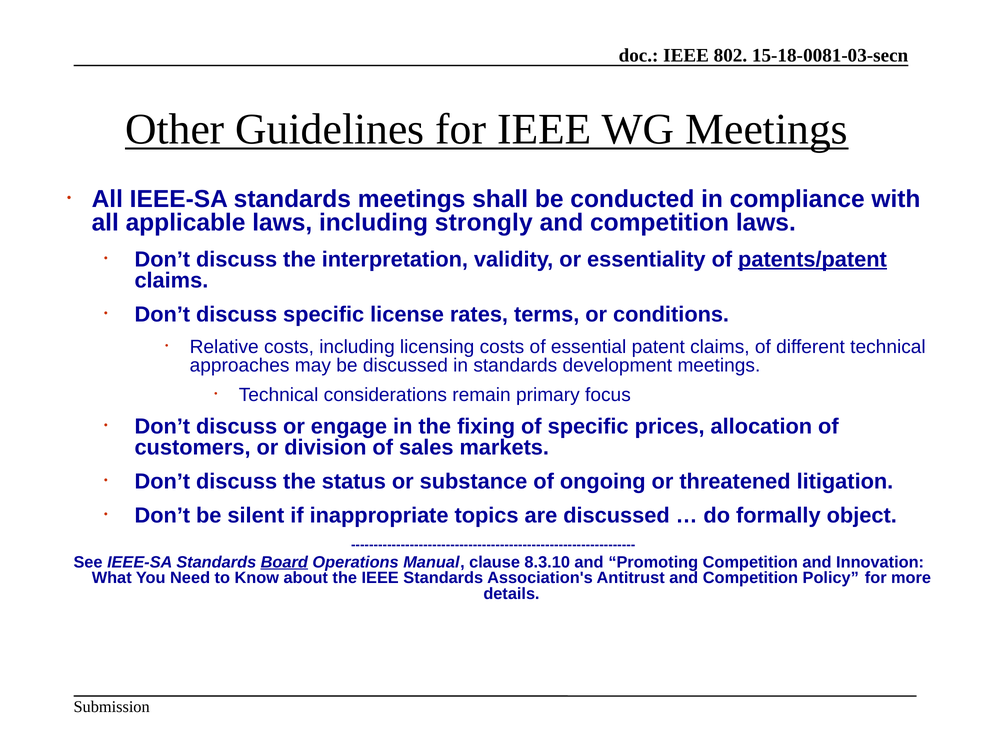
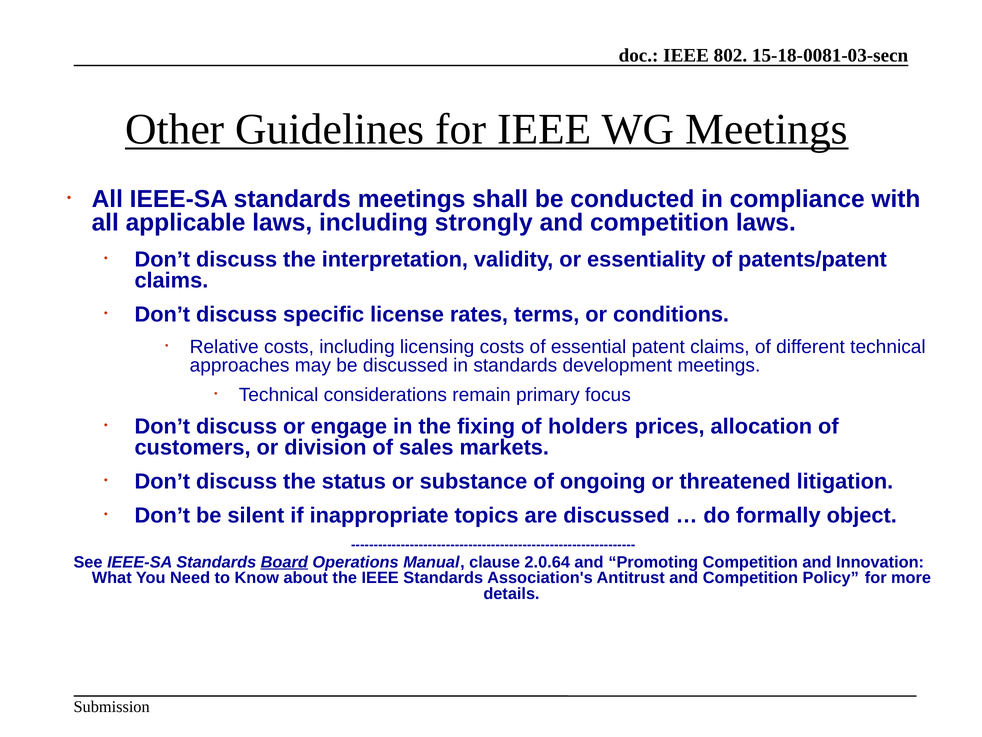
patents/patent underline: present -> none
of specific: specific -> holders
8.3.10: 8.3.10 -> 2.0.64
